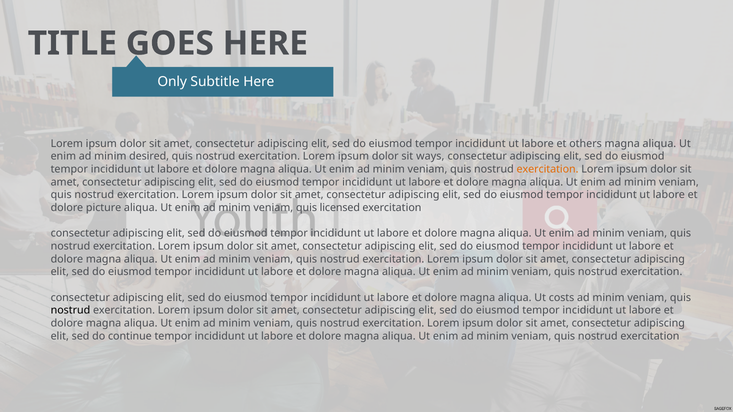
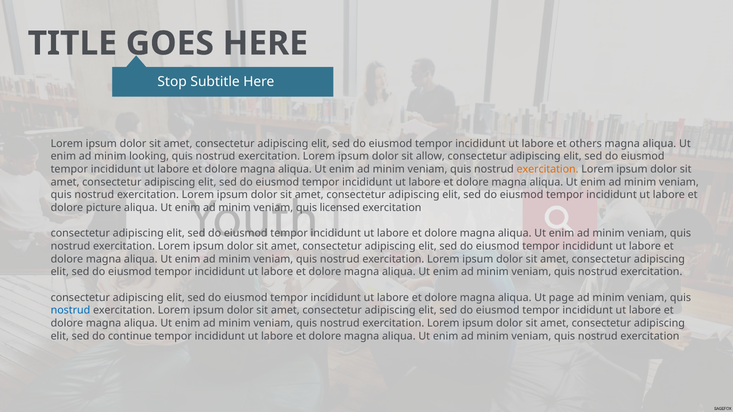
Only: Only -> Stop
desired: desired -> looking
ways: ways -> allow
costs: costs -> page
nostrud at (70, 311) colour: black -> blue
